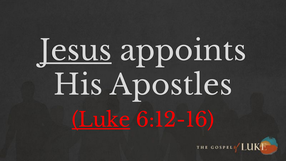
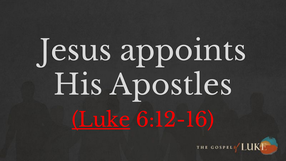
Jesus underline: present -> none
